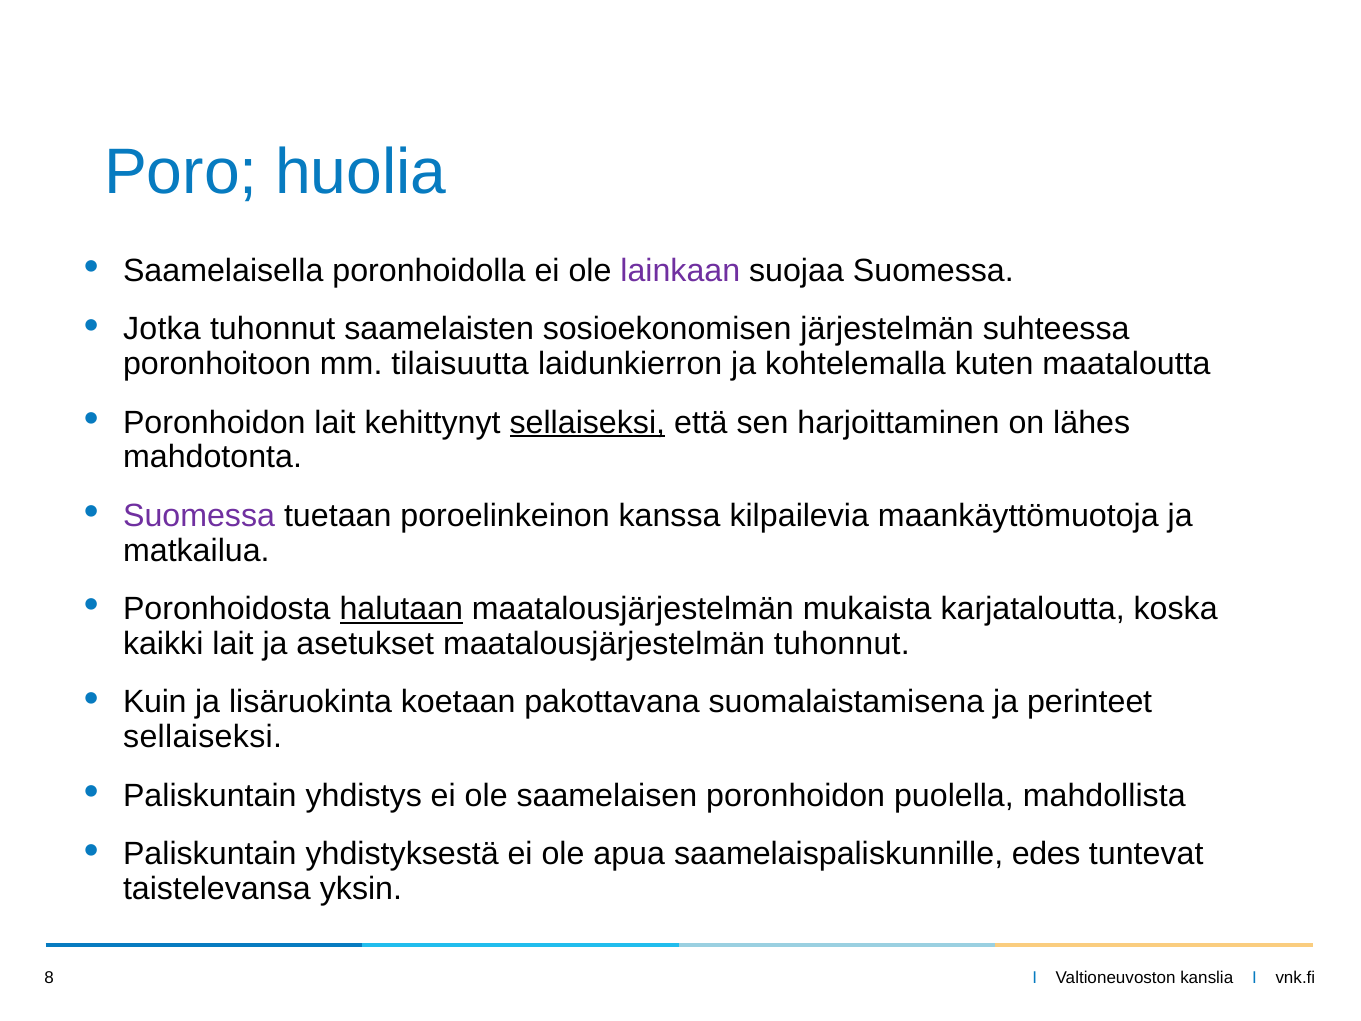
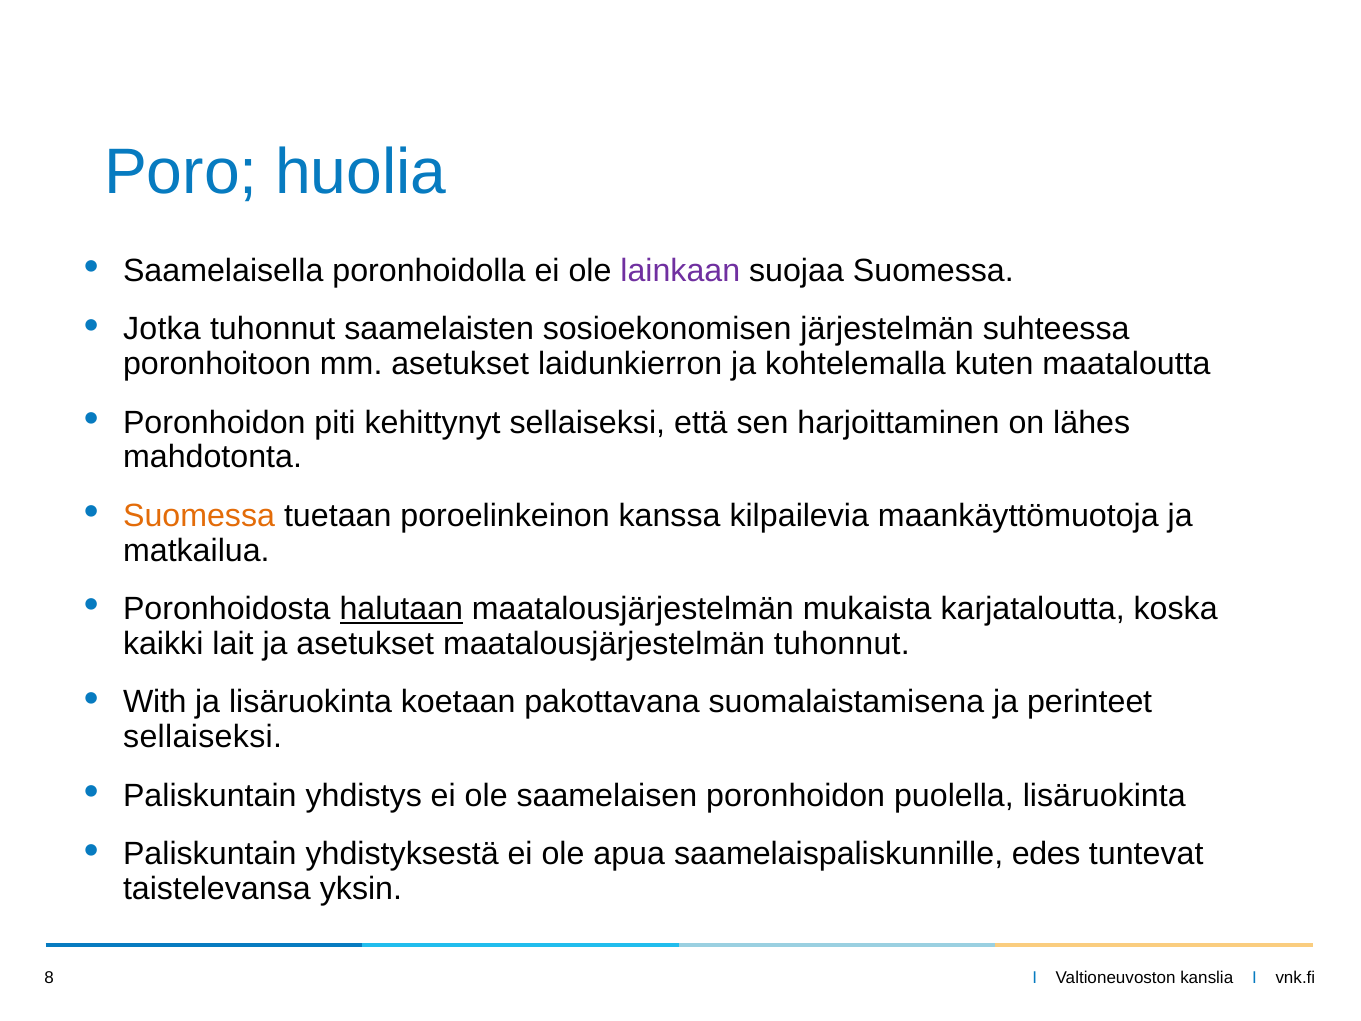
mm tilaisuutta: tilaisuutta -> asetukset
Poronhoidon lait: lait -> piti
sellaiseksi at (587, 422) underline: present -> none
Suomessa at (199, 516) colour: purple -> orange
Kuin: Kuin -> With
puolella mahdollista: mahdollista -> lisäruokinta
